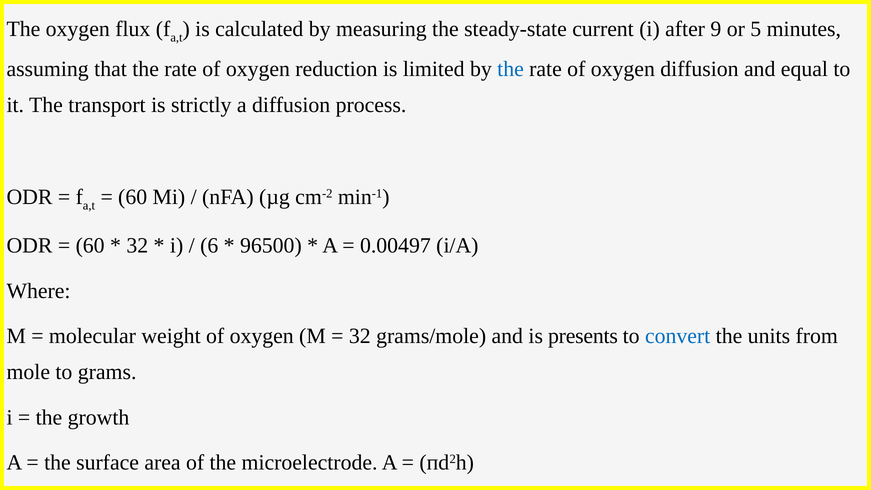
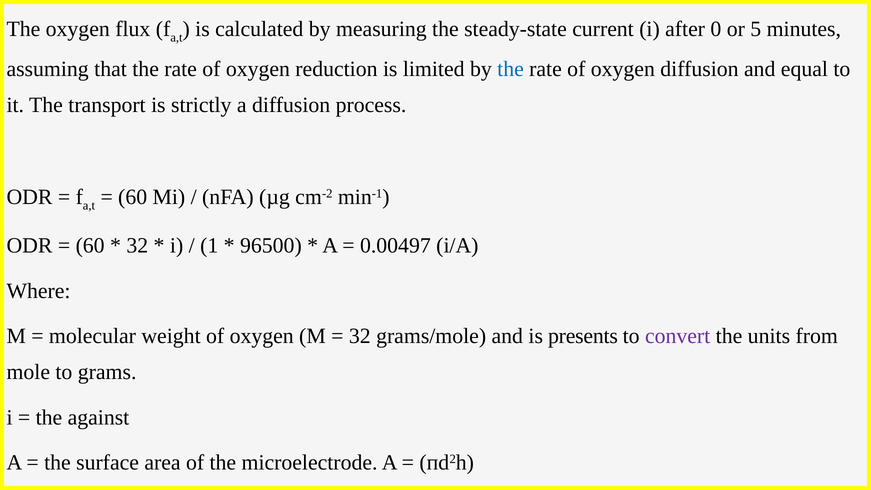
9: 9 -> 0
6: 6 -> 1
convert colour: blue -> purple
growth: growth -> against
